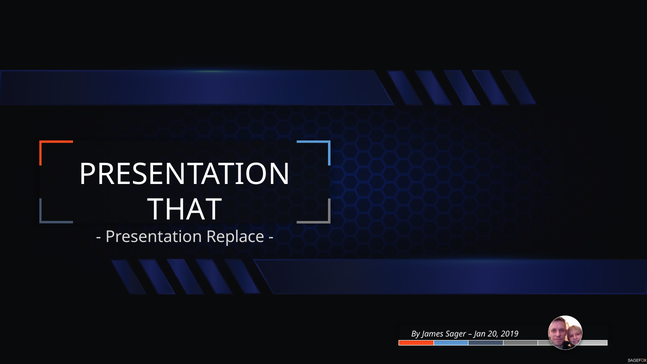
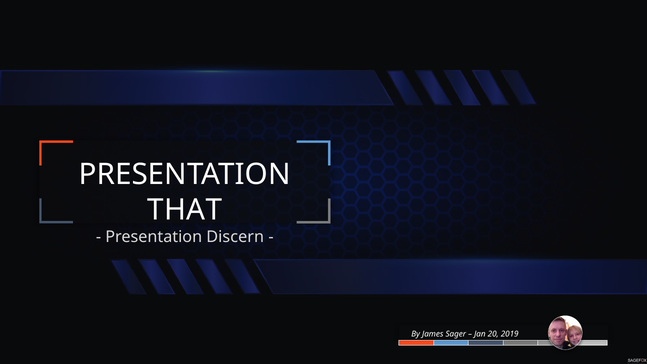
Replace: Replace -> Discern
